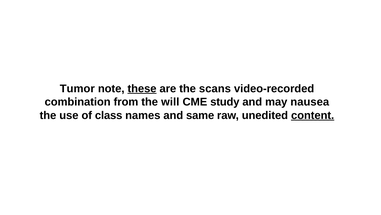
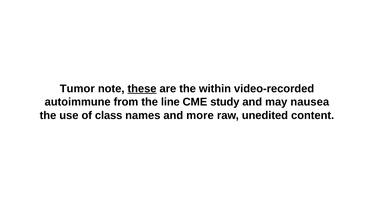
scans: scans -> within
combination: combination -> autoimmune
will: will -> line
same: same -> more
content underline: present -> none
